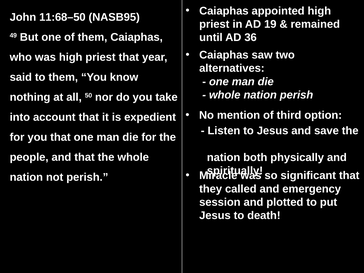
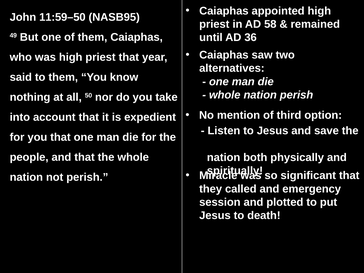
11:68–50: 11:68–50 -> 11:59–50
19: 19 -> 58
